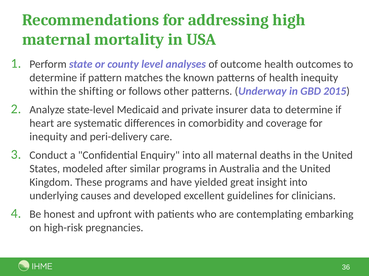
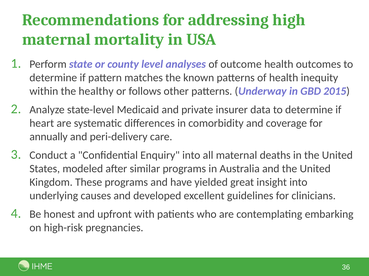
shifting: shifting -> healthy
inequity at (48, 137): inequity -> annually
